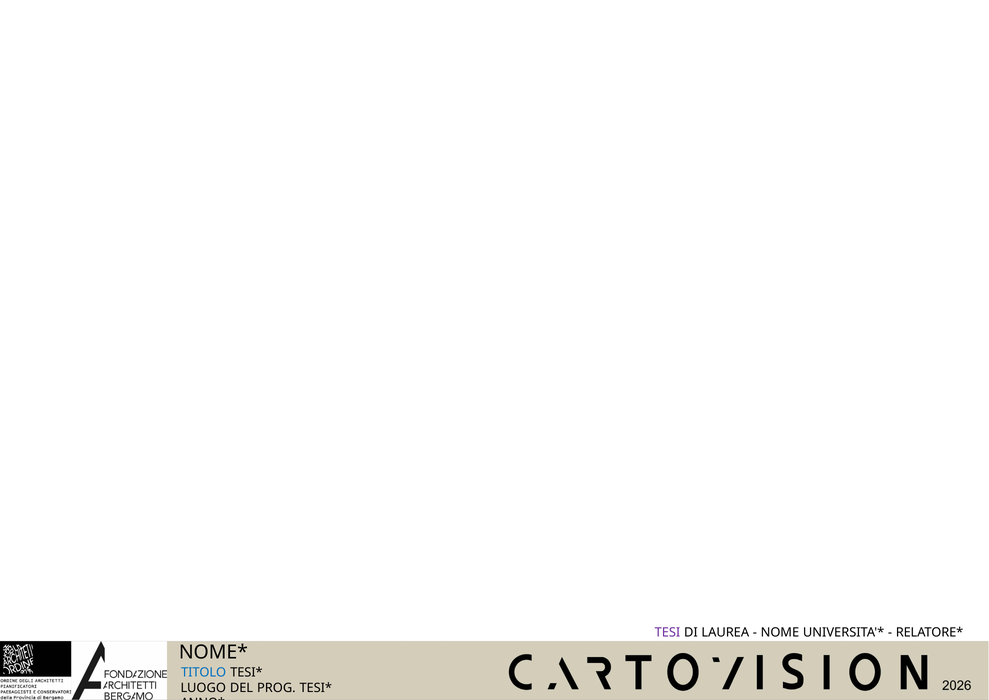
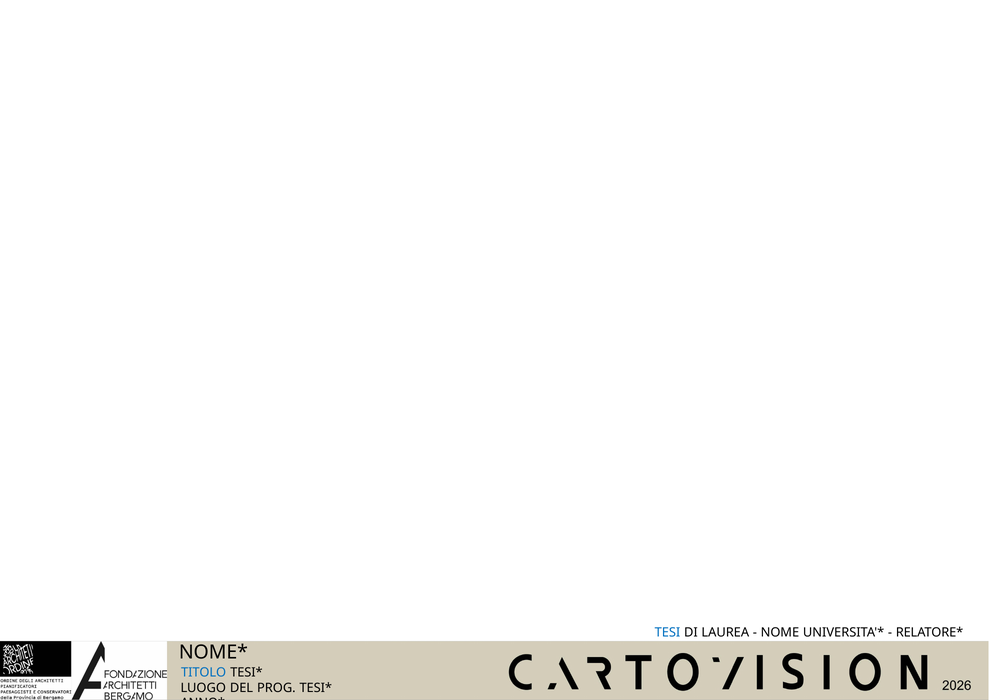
TESI colour: purple -> blue
